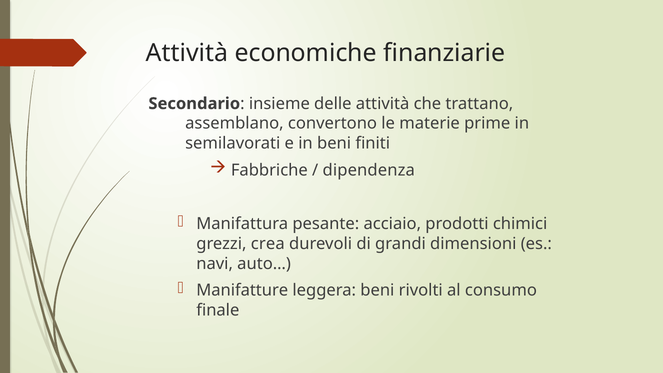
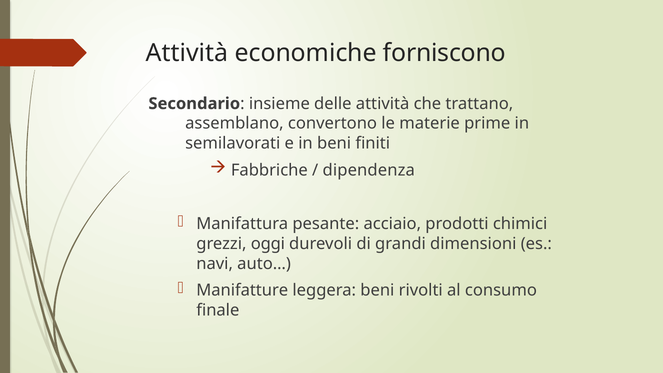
finanziarie: finanziarie -> forniscono
crea: crea -> oggi
